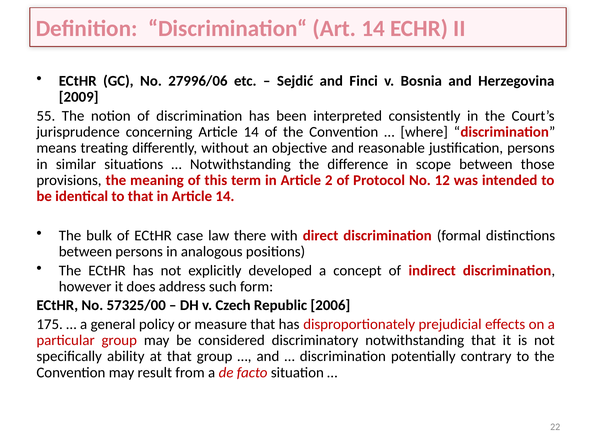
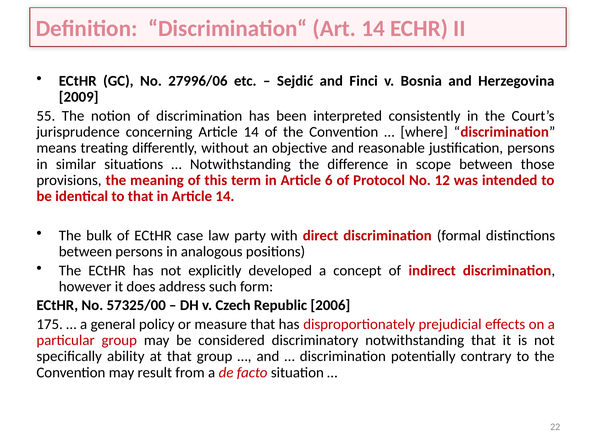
2: 2 -> 6
there: there -> party
